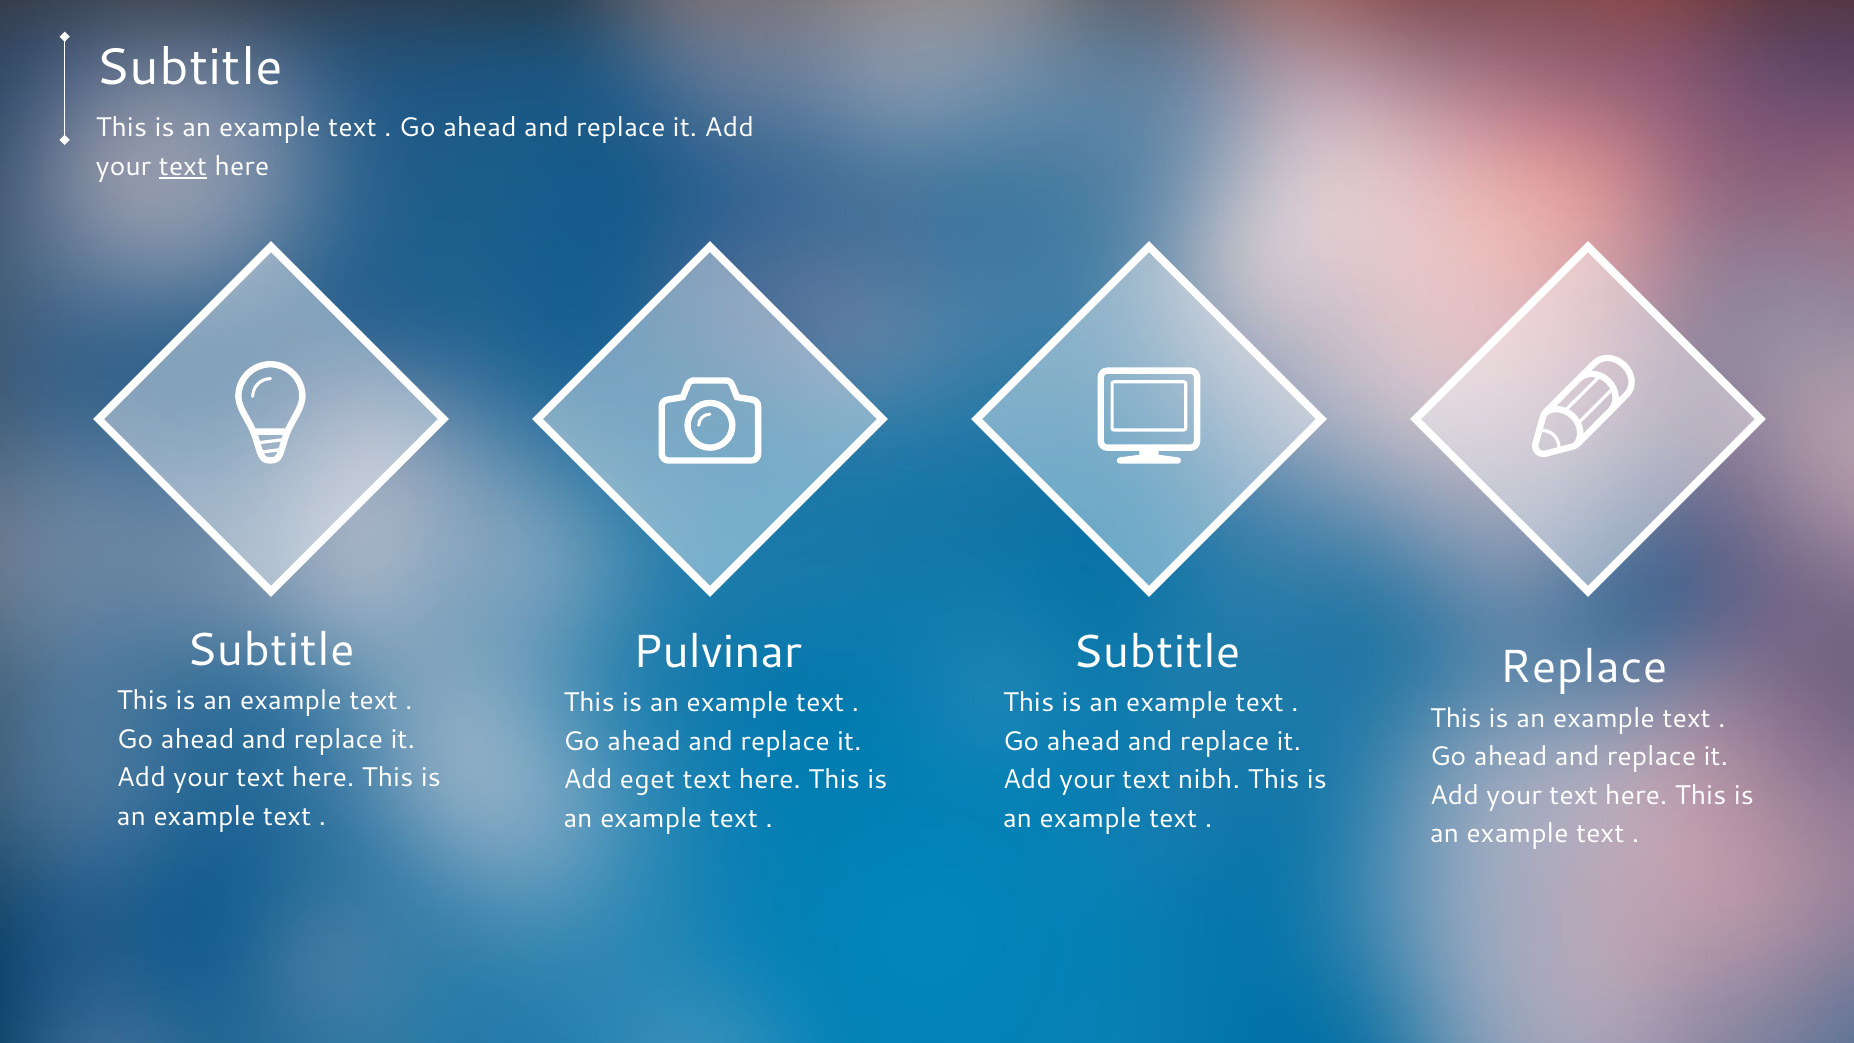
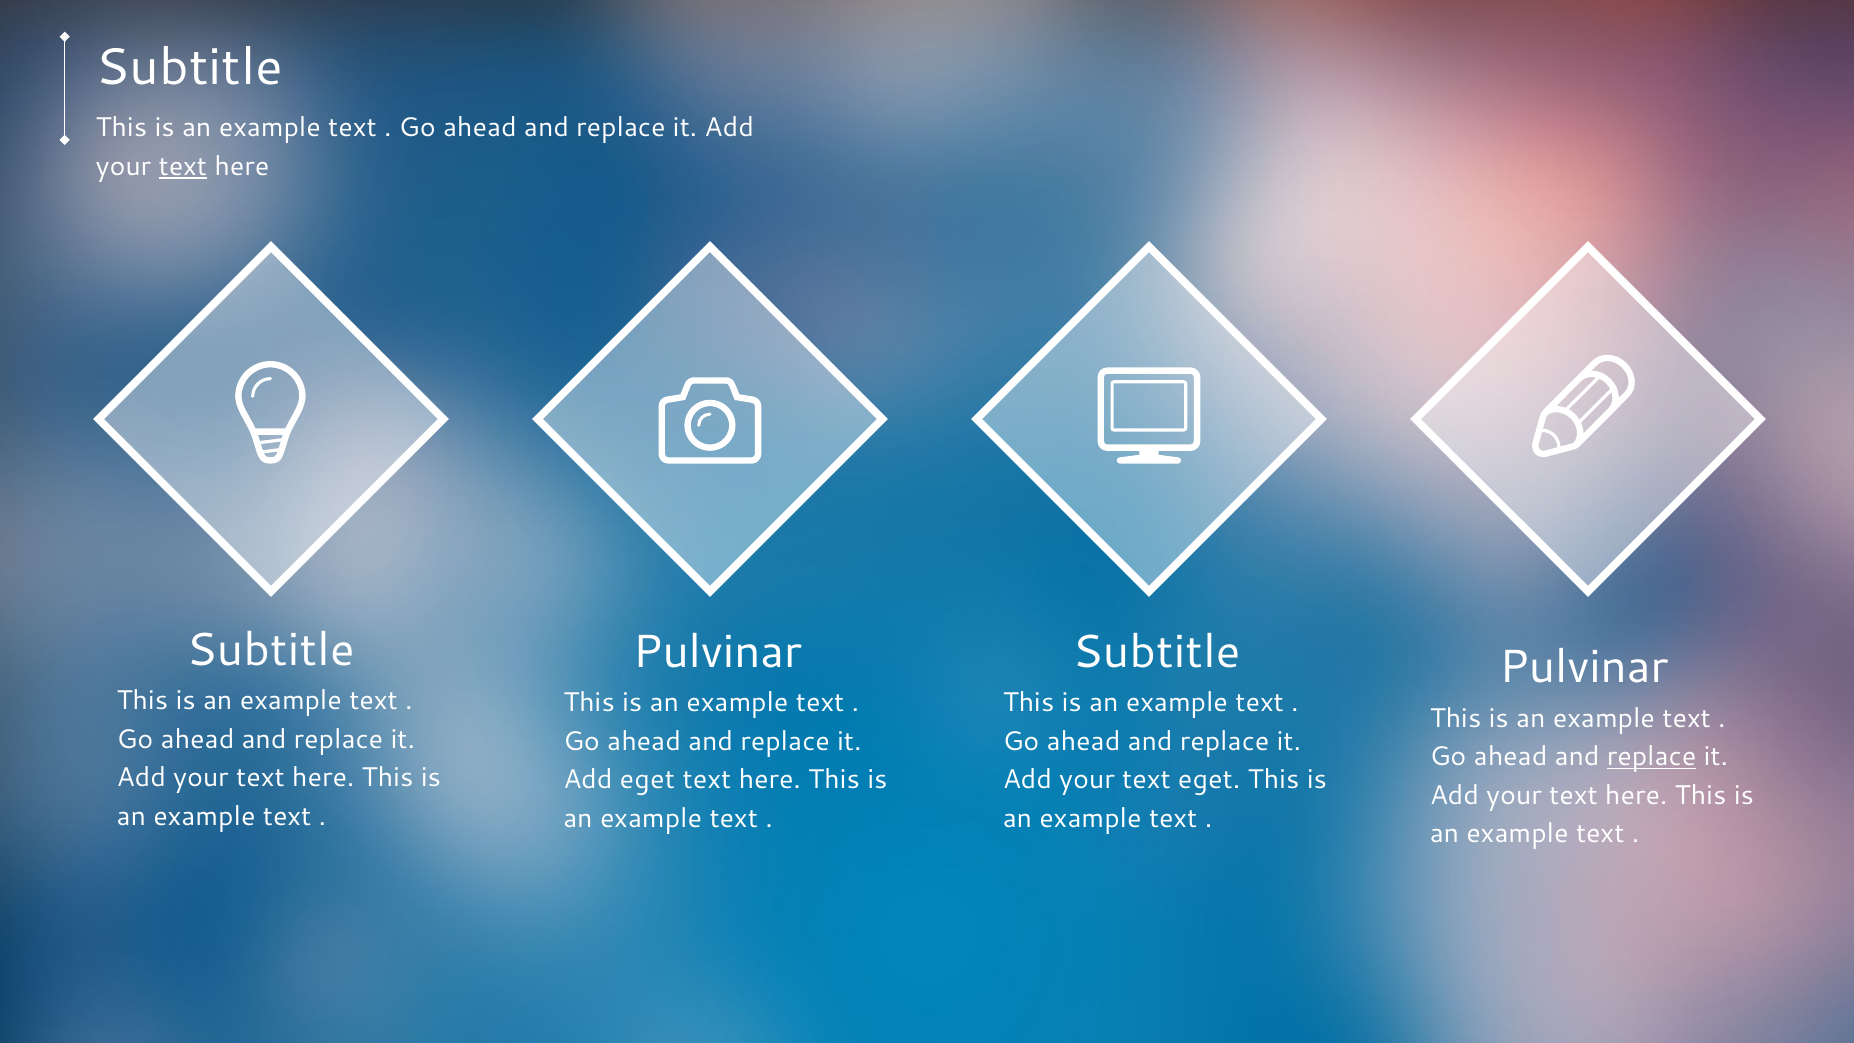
Replace at (1583, 667): Replace -> Pulvinar
replace at (1652, 757) underline: none -> present
text nibh: nibh -> eget
